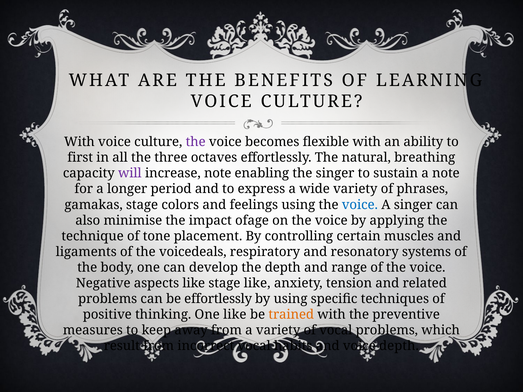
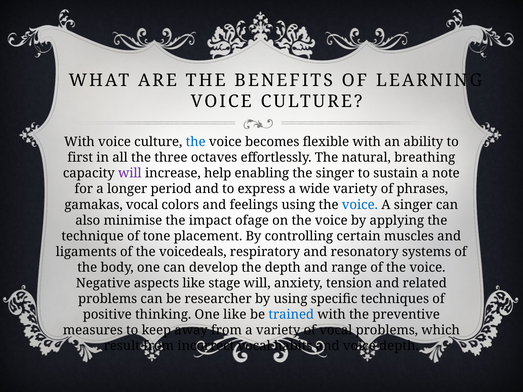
the at (196, 142) colour: purple -> blue
increase note: note -> help
gamakas stage: stage -> vocal
stage like: like -> will
be effortlessly: effortlessly -> researcher
trained colour: orange -> blue
